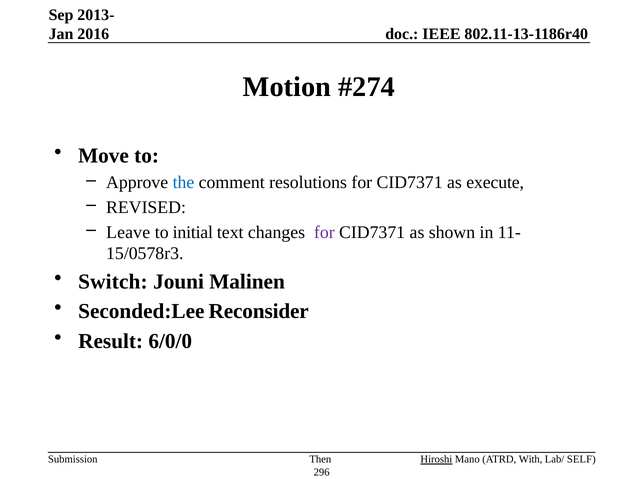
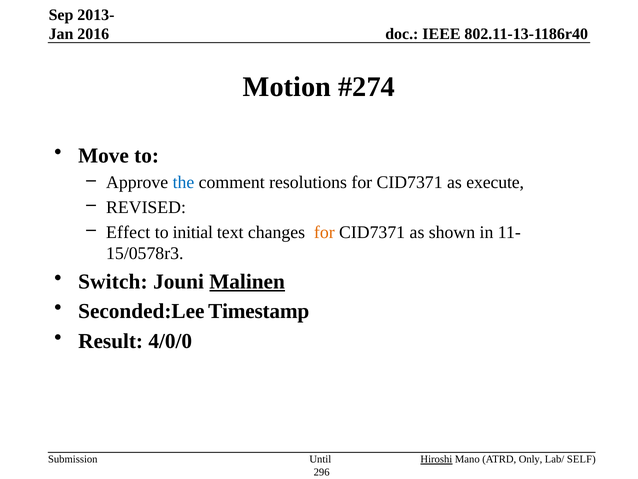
Leave: Leave -> Effect
for at (324, 232) colour: purple -> orange
Malinen underline: none -> present
Reconsider: Reconsider -> Timestamp
6/0/0: 6/0/0 -> 4/0/0
With: With -> Only
Then: Then -> Until
